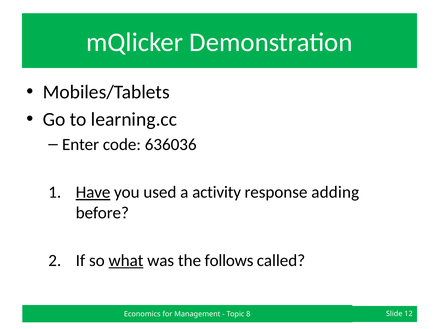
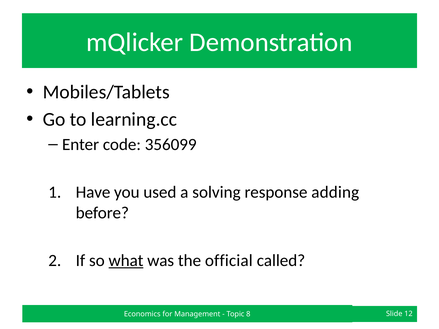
636036: 636036 -> 356099
Have underline: present -> none
activity: activity -> solving
follows: follows -> official
